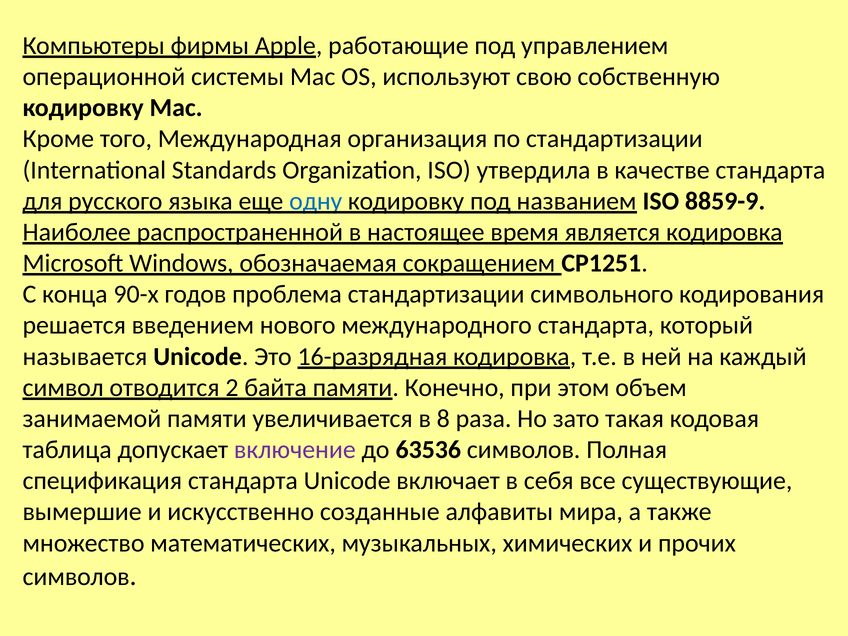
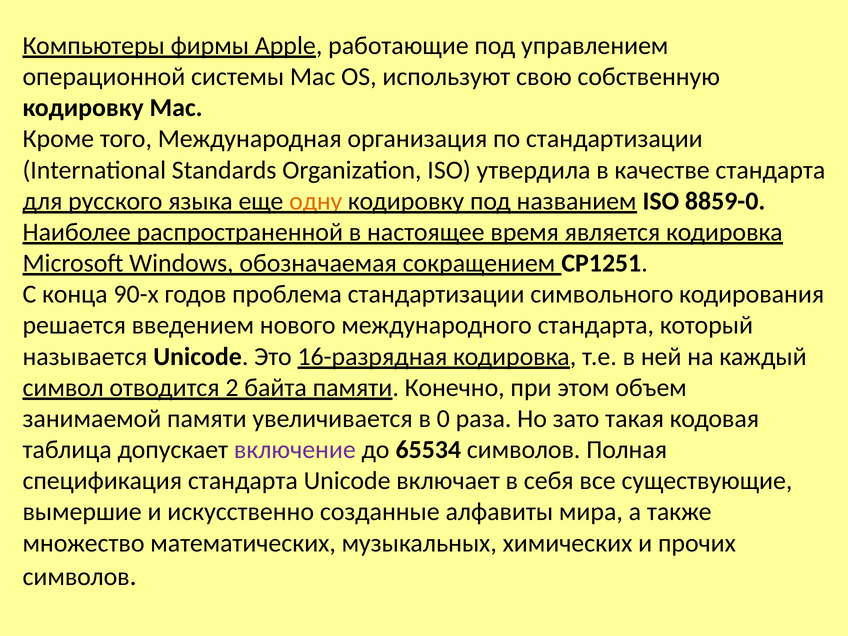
одну colour: blue -> orange
8859-9: 8859-9 -> 8859-0
8: 8 -> 0
63536: 63536 -> 65534
